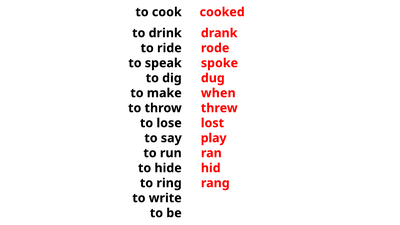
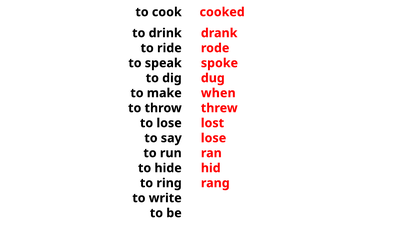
play at (214, 138): play -> lose
